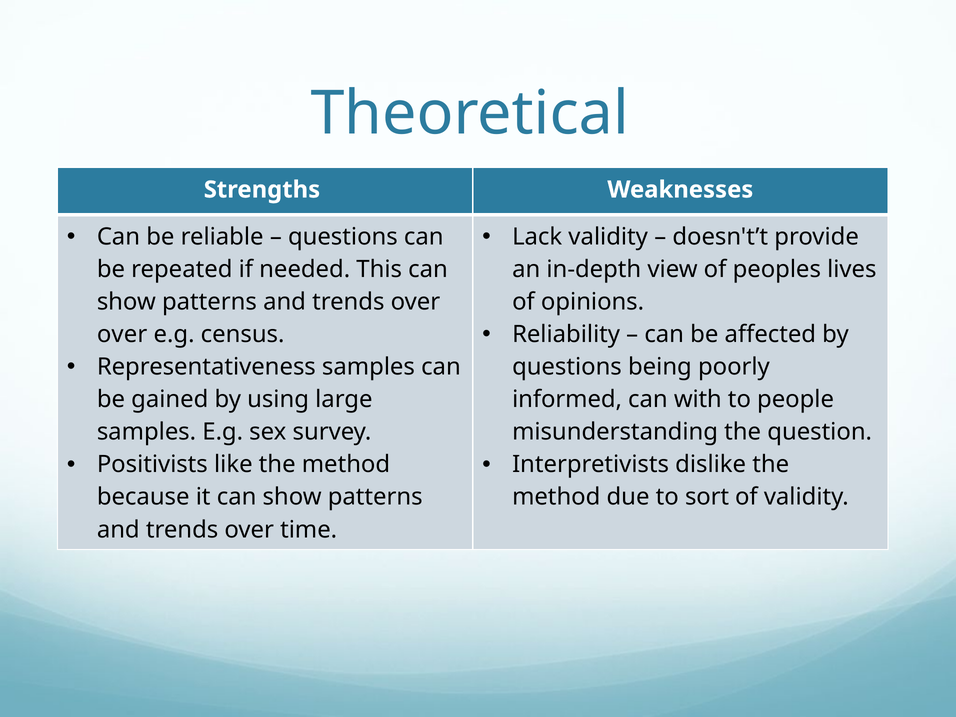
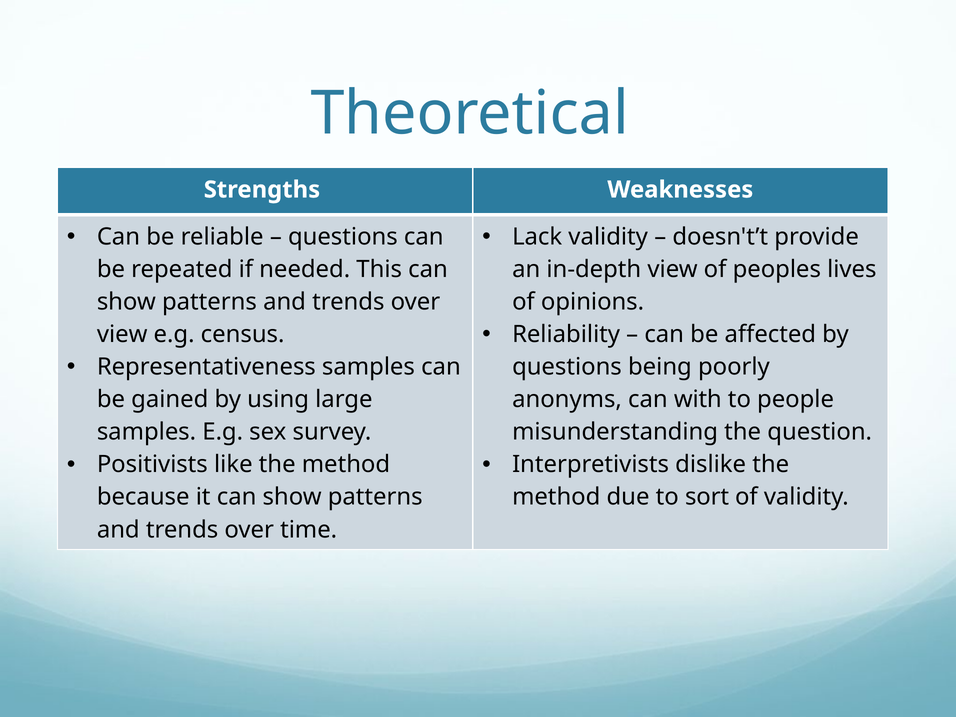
over at (122, 335): over -> view
informed: informed -> anonyms
